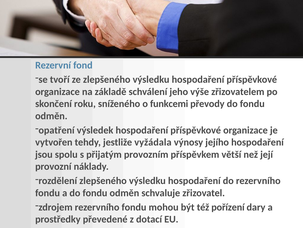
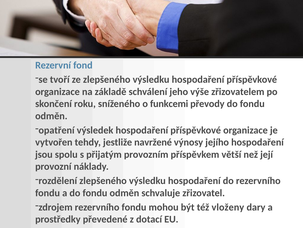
vyžádala: vyžádala -> navržené
pořízení: pořízení -> vloženy
